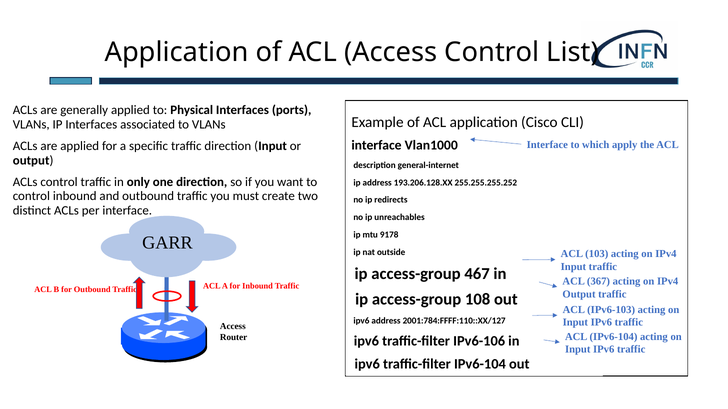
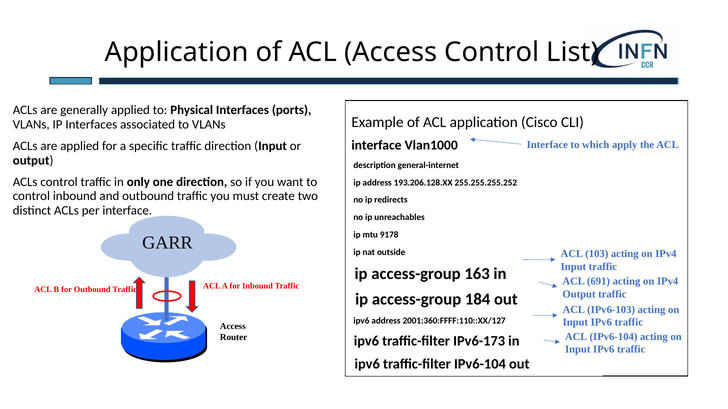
467: 467 -> 163
367: 367 -> 691
108: 108 -> 184
2001:784:FFFF:110::XX/127: 2001:784:FFFF:110::XX/127 -> 2001:360:FFFF:110::XX/127
IPv6-106: IPv6-106 -> IPv6-173
